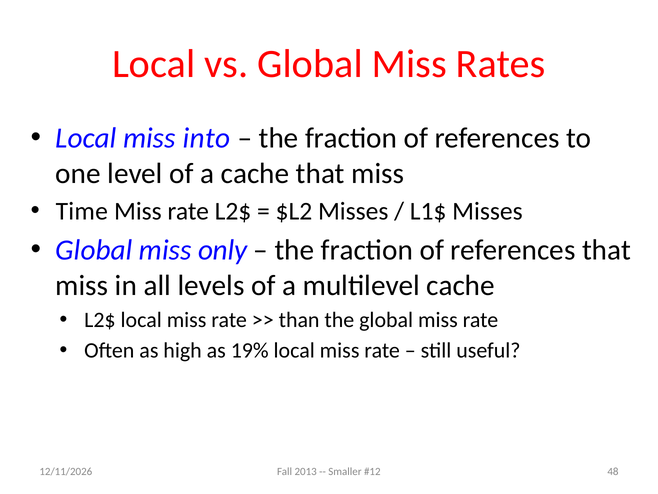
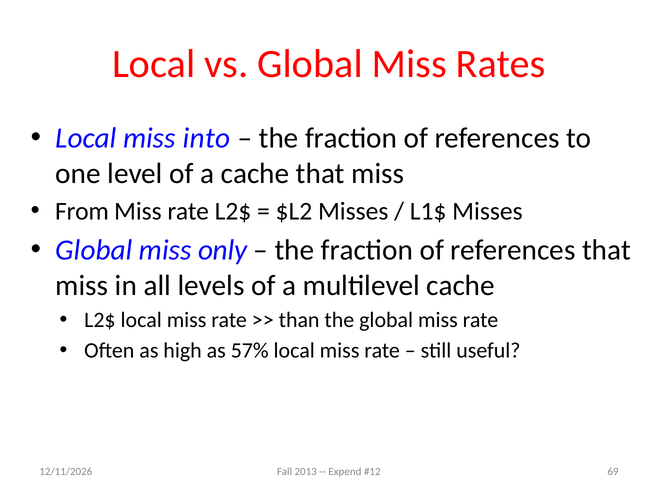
Time: Time -> From
19%: 19% -> 57%
Smaller: Smaller -> Expend
48: 48 -> 69
